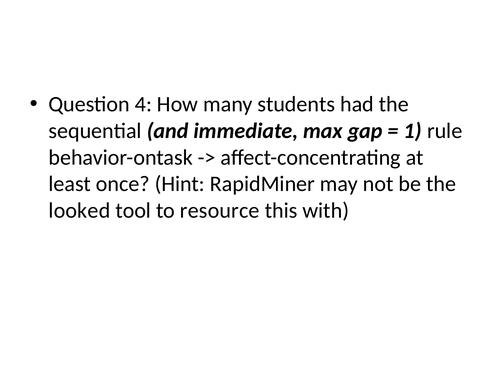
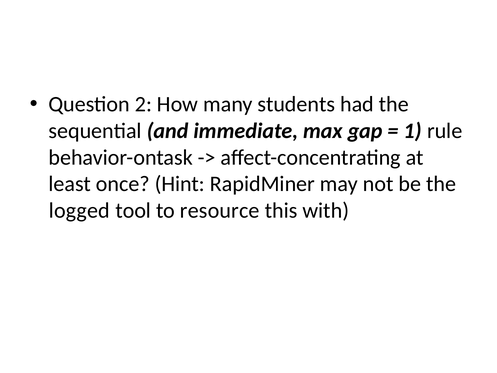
4: 4 -> 2
looked: looked -> logged
